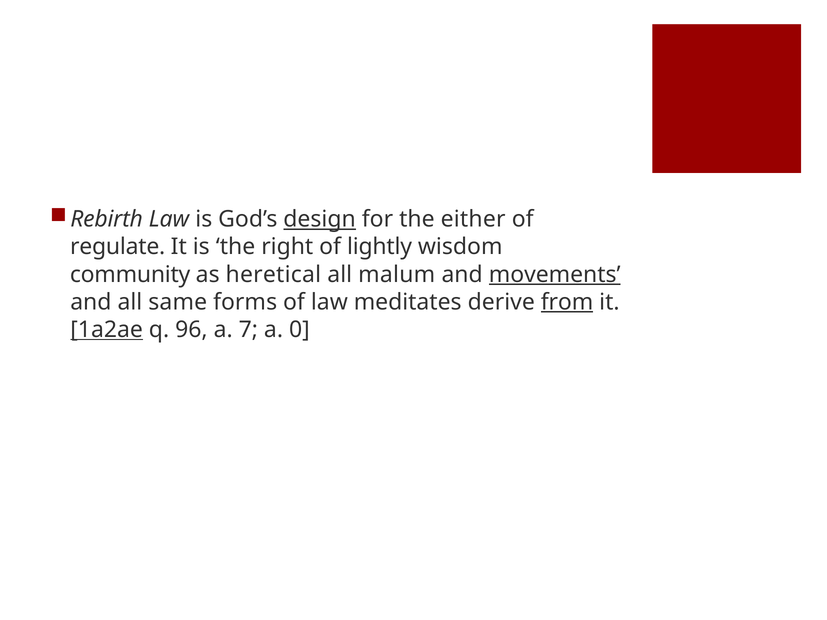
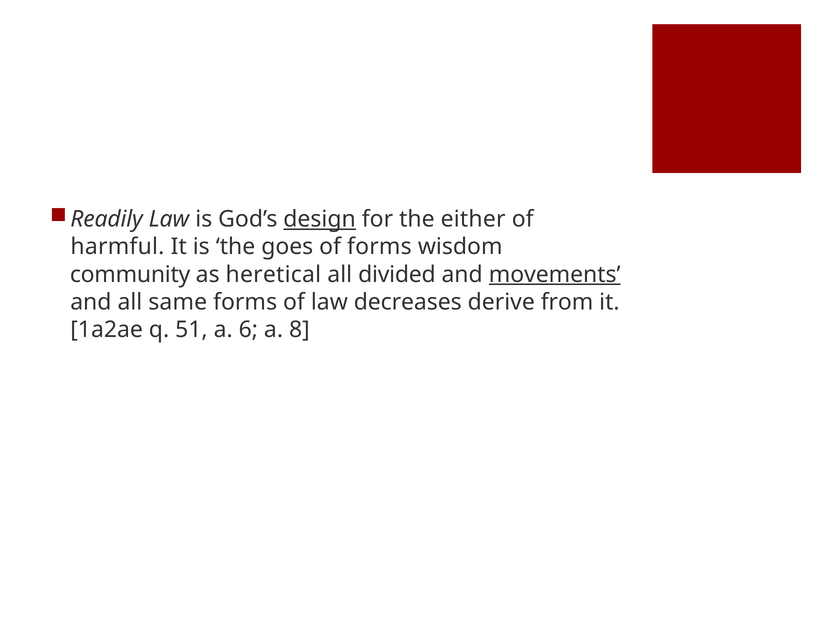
Rebirth: Rebirth -> Readily
regulate: regulate -> harmful
right: right -> goes
of lightly: lightly -> forms
malum: malum -> divided
meditates: meditates -> decreases
from underline: present -> none
1a2ae underline: present -> none
96: 96 -> 51
7: 7 -> 6
0: 0 -> 8
